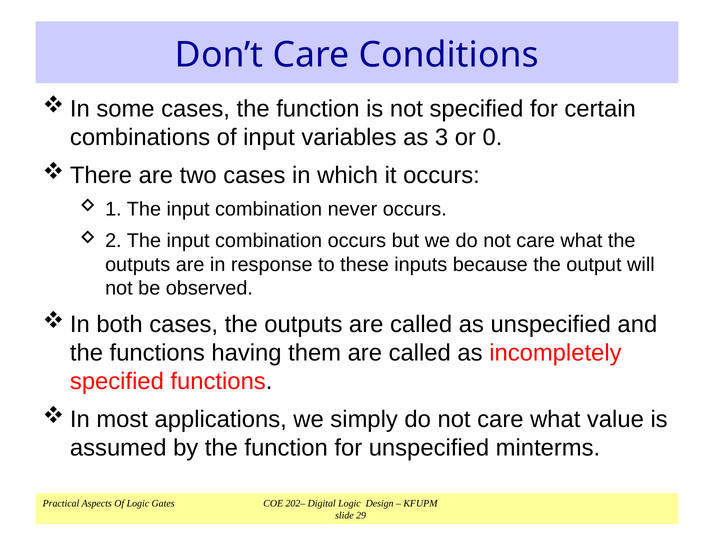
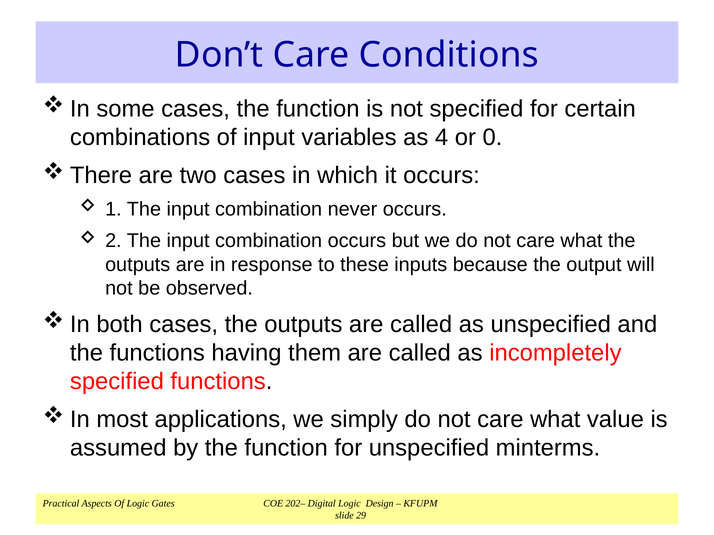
3: 3 -> 4
